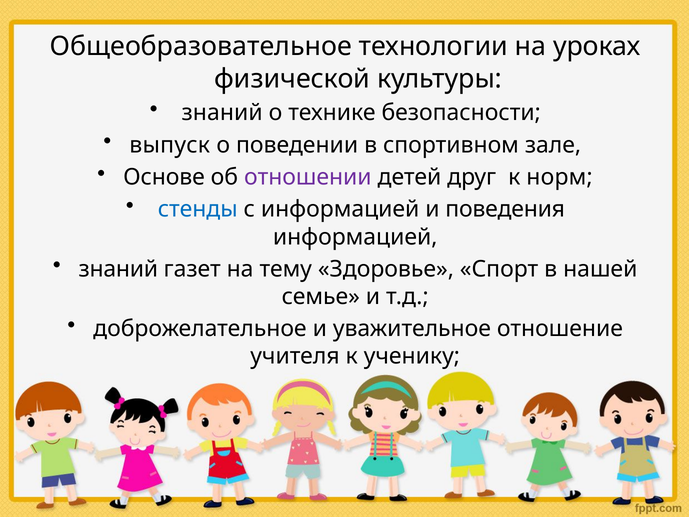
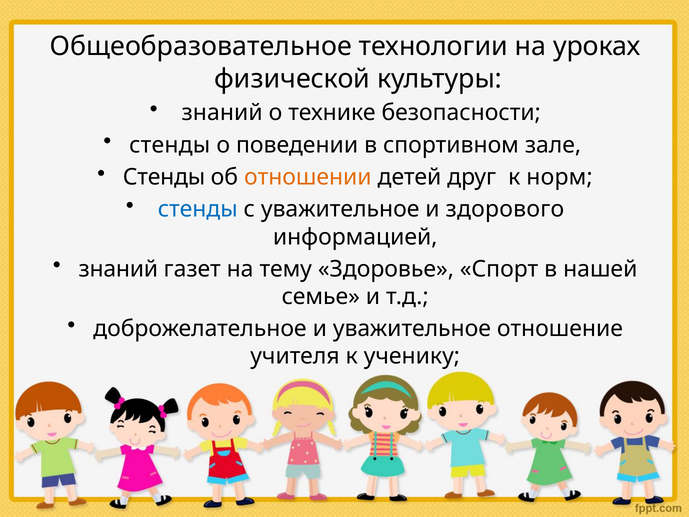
выпуск at (170, 145): выпуск -> стенды
Основе at (164, 177): Основе -> Стенды
отношении colour: purple -> orange
с информацией: информацией -> уважительное
поведения: поведения -> здорового
